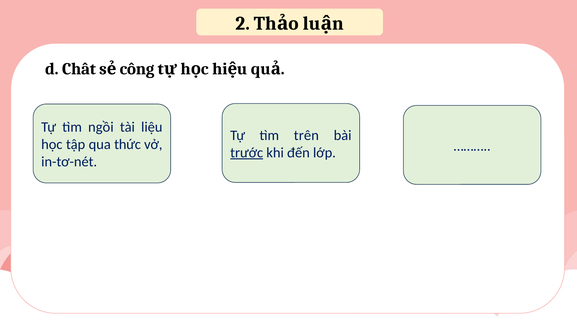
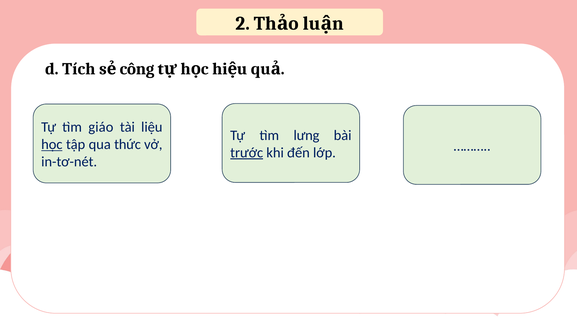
Chất: Chất -> Tích
ngồi: ngồi -> giáo
trên: trên -> lưng
học underline: none -> present
